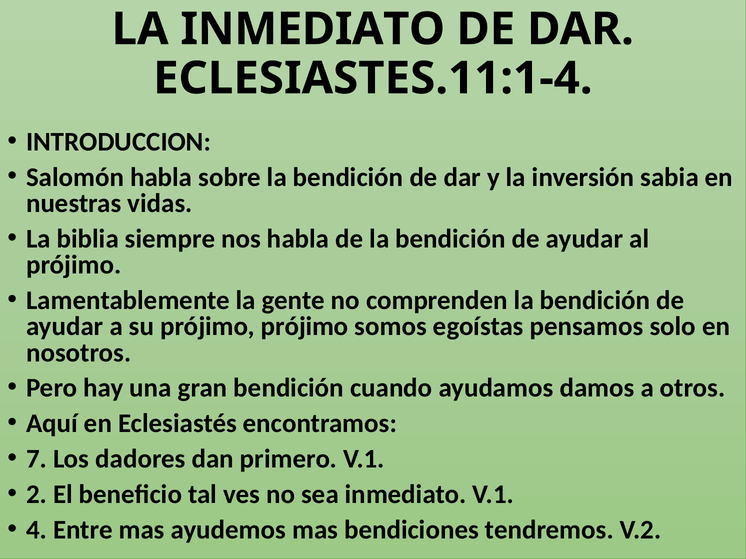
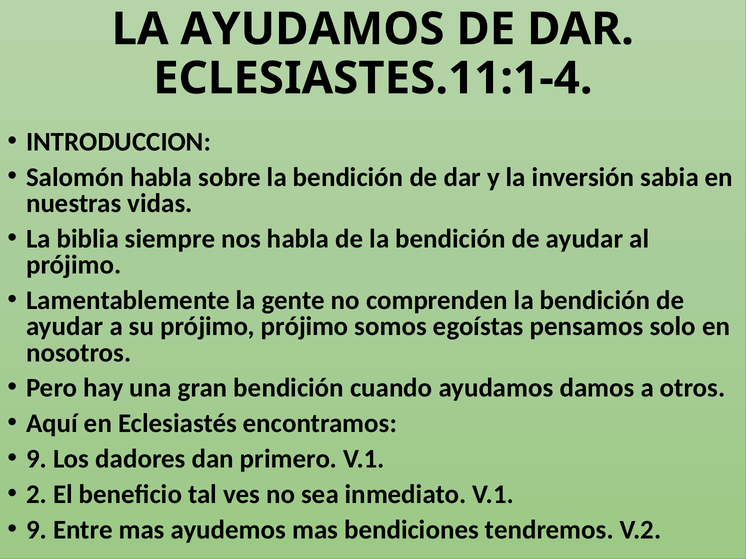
LA INMEDIATO: INMEDIATO -> AYUDAMOS
7 at (36, 459): 7 -> 9
4 at (36, 530): 4 -> 9
